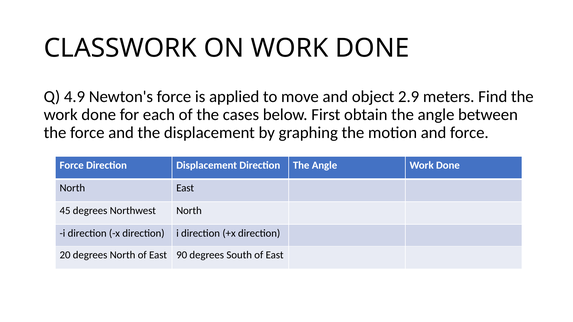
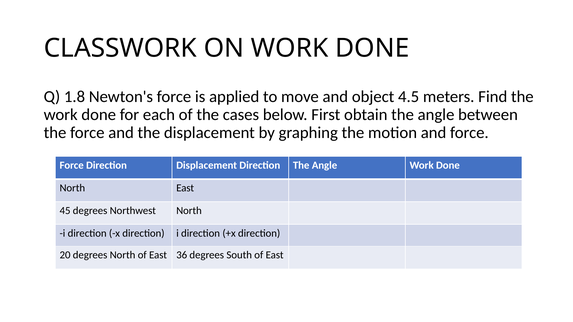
4.9: 4.9 -> 1.8
2.9: 2.9 -> 4.5
90: 90 -> 36
